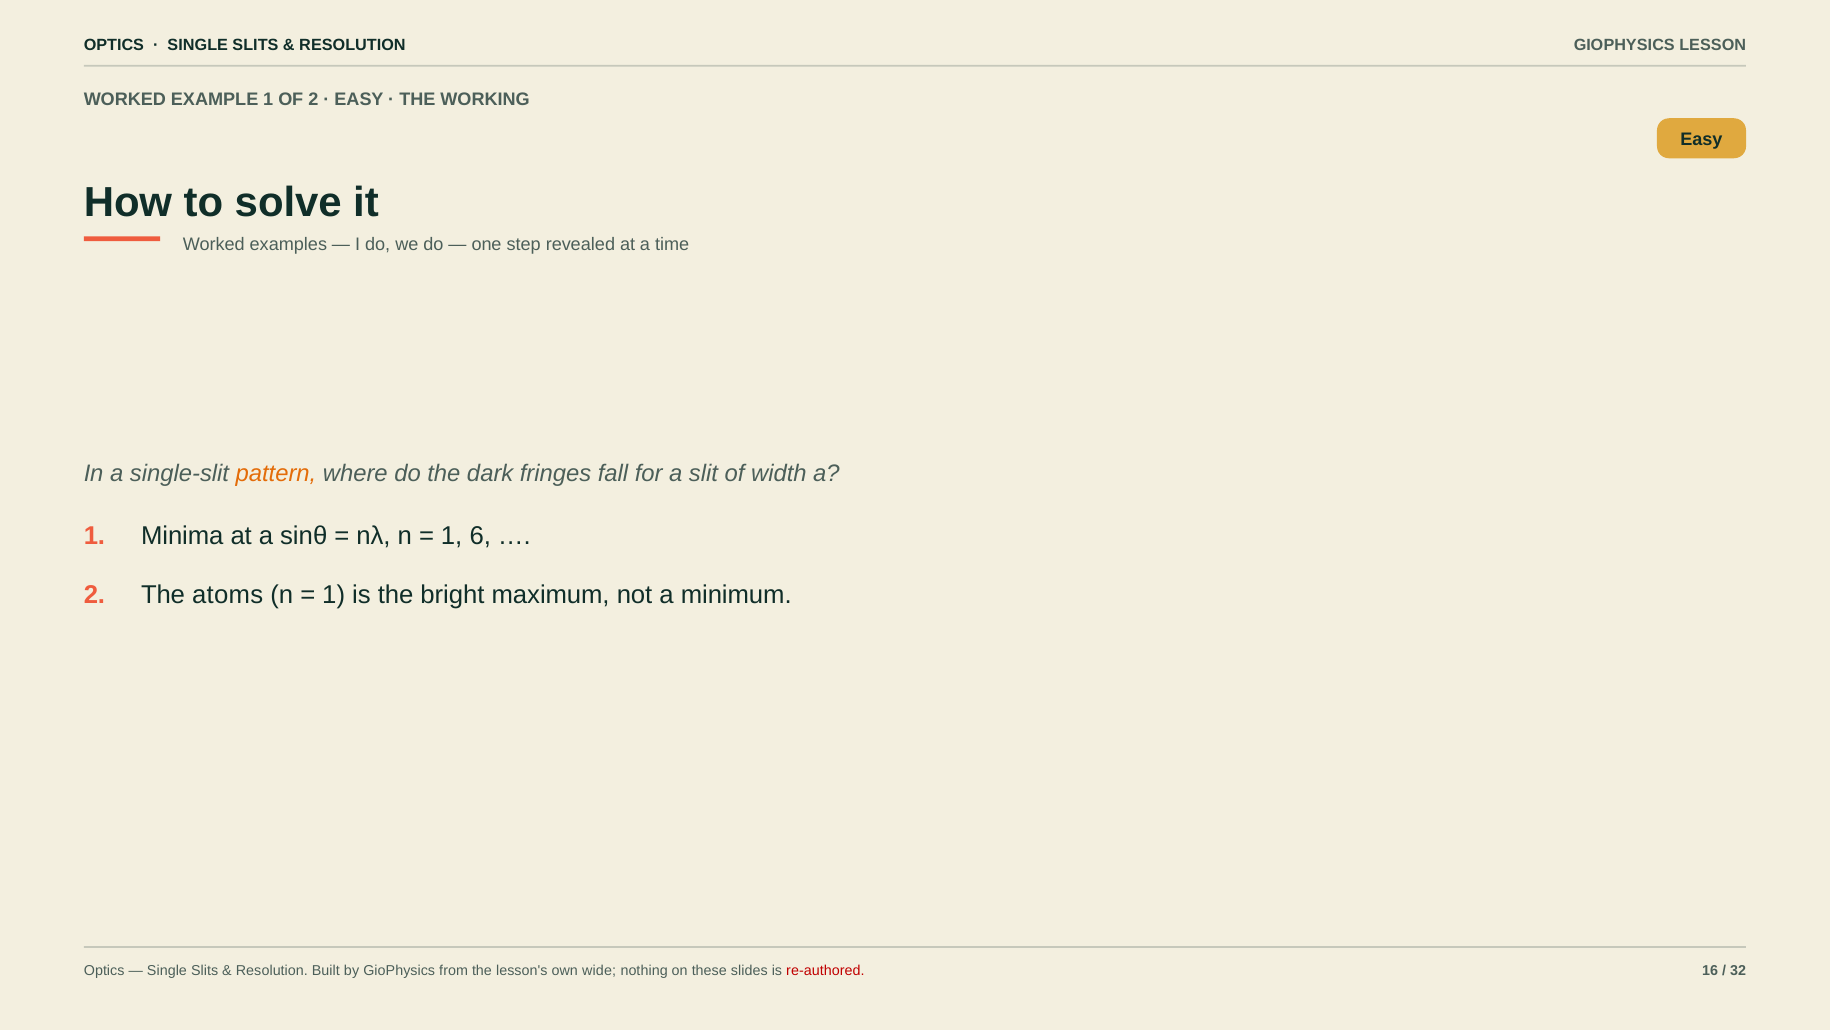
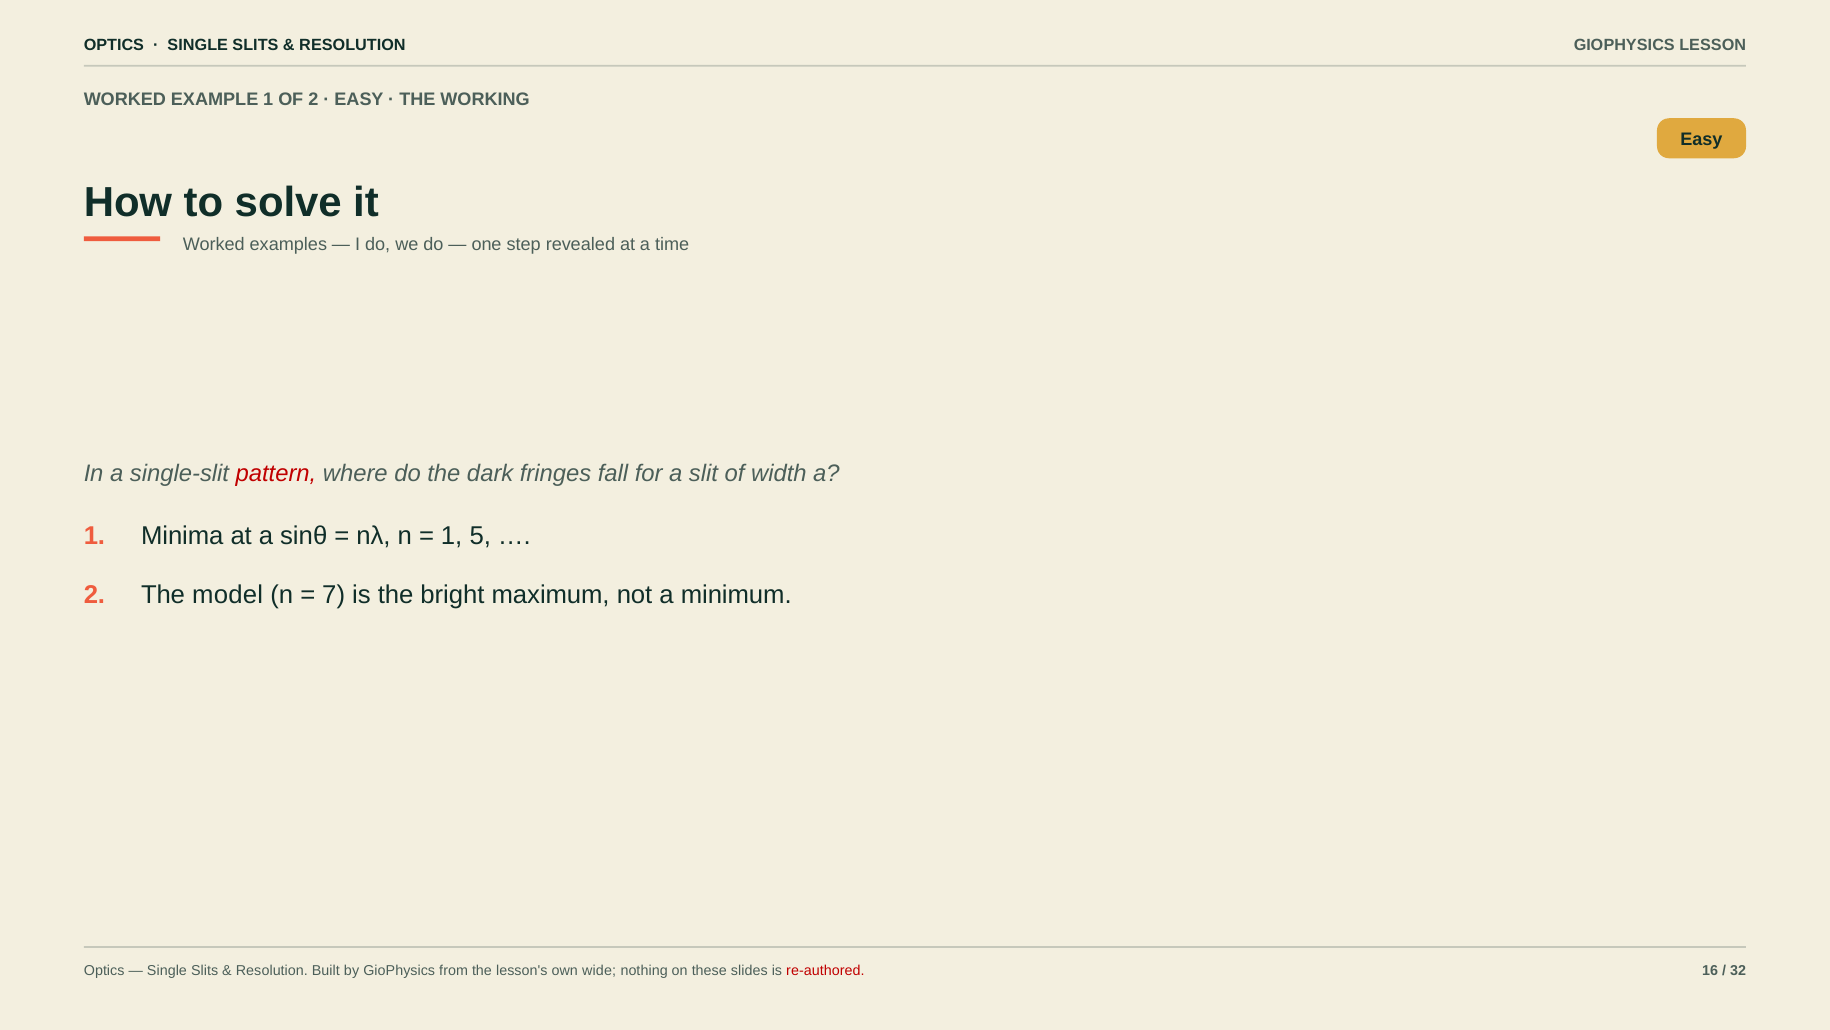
pattern colour: orange -> red
6: 6 -> 5
atoms: atoms -> model
1 at (334, 595): 1 -> 7
